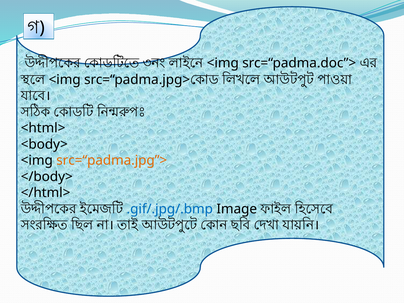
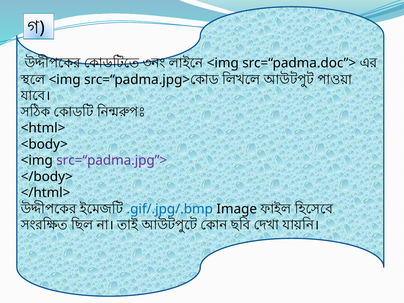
src=“padma.jpg”> colour: orange -> purple
